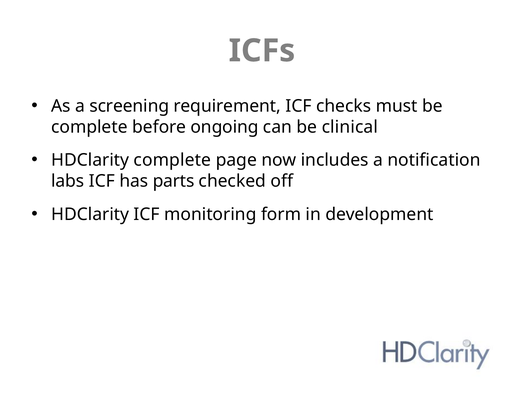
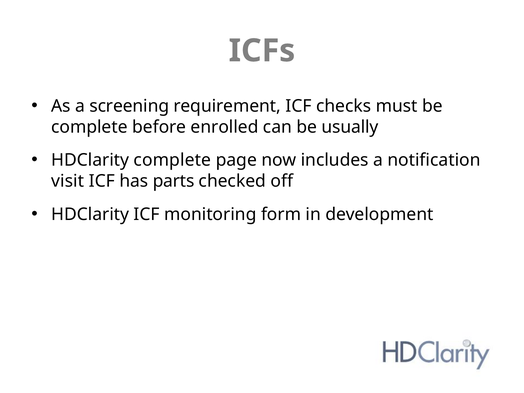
ongoing: ongoing -> enrolled
clinical: clinical -> usually
labs: labs -> visit
